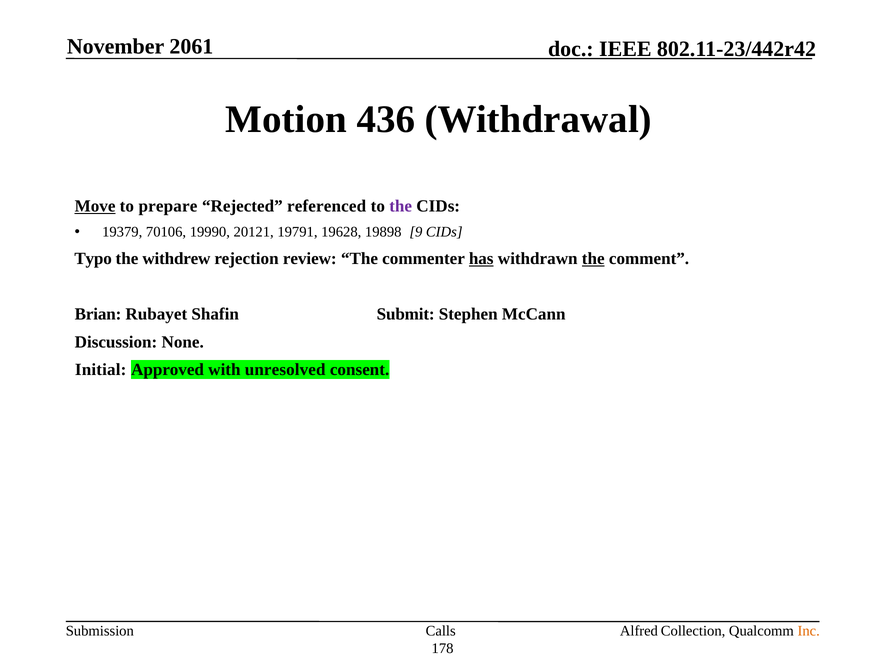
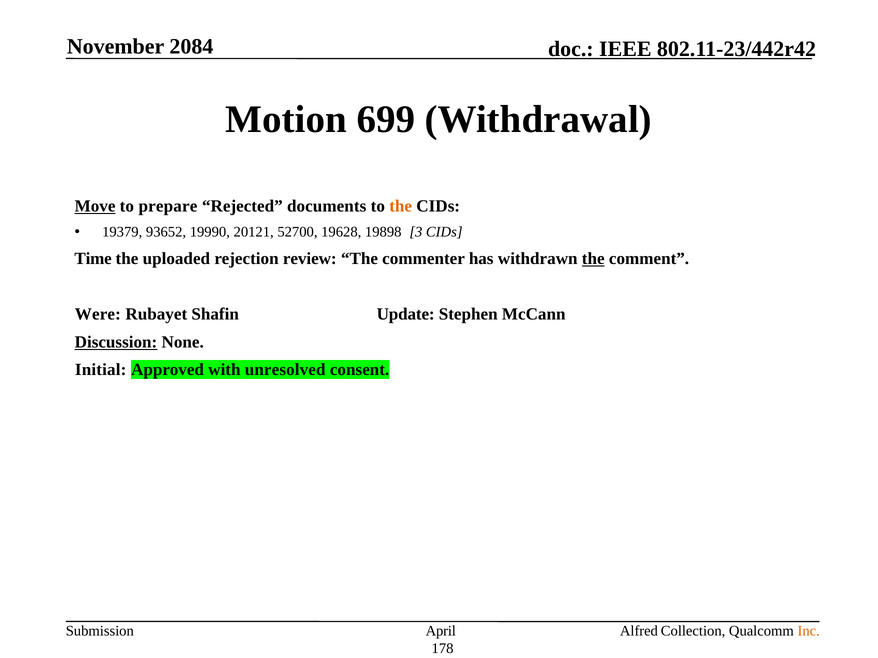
2061: 2061 -> 2084
436: 436 -> 699
referenced: referenced -> documents
the at (401, 206) colour: purple -> orange
70106: 70106 -> 93652
19791: 19791 -> 52700
9: 9 -> 3
Typo: Typo -> Time
withdrew: withdrew -> uploaded
has underline: present -> none
Brian: Brian -> Were
Submit: Submit -> Update
Discussion underline: none -> present
Calls: Calls -> April
